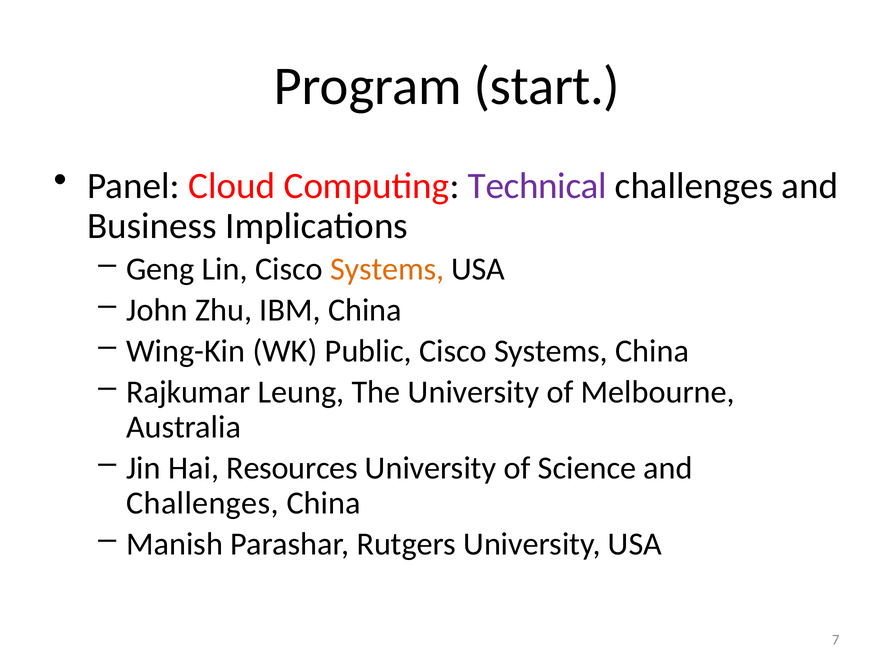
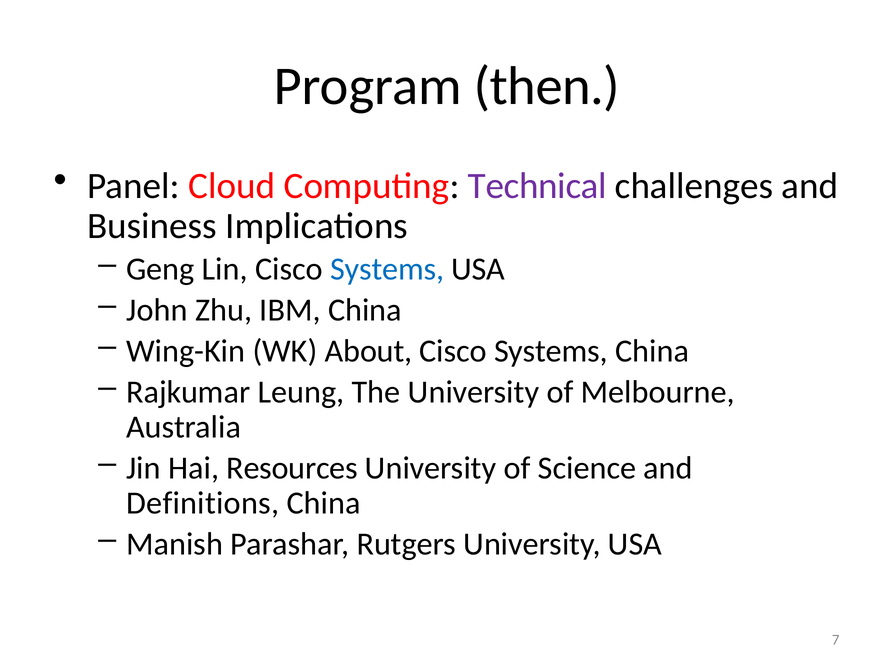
start: start -> then
Systems at (387, 269) colour: orange -> blue
Public: Public -> About
Challenges at (203, 503): Challenges -> Definitions
